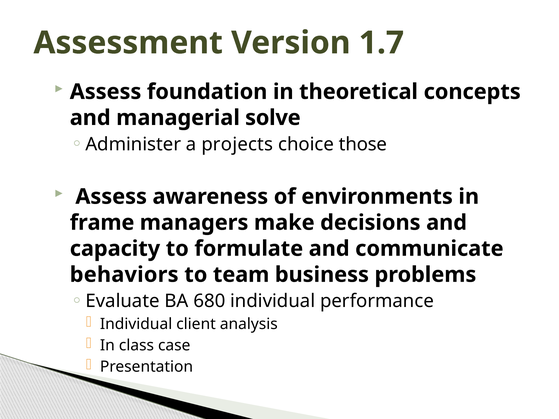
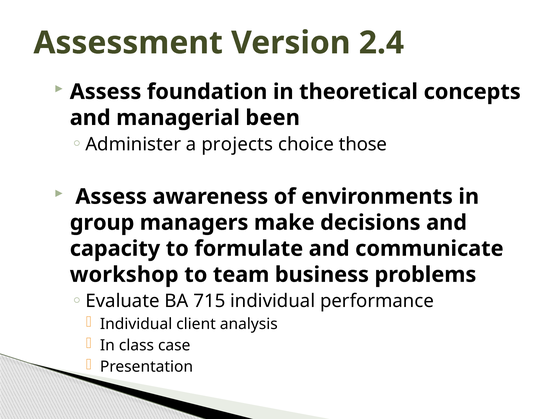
1.7: 1.7 -> 2.4
solve: solve -> been
frame: frame -> group
behaviors: behaviors -> workshop
680: 680 -> 715
